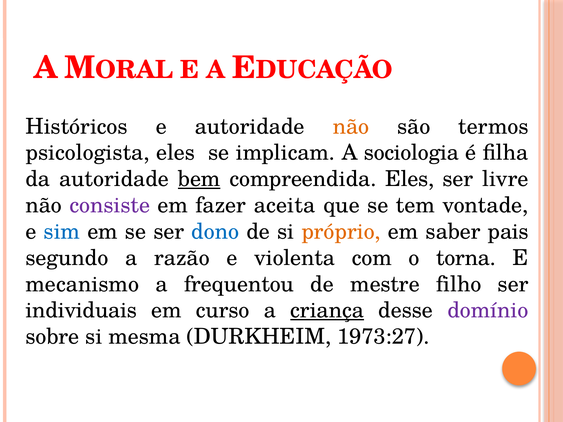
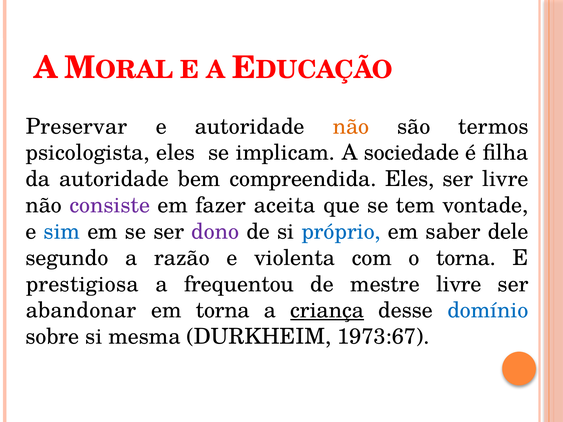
Históricos: Históricos -> Preservar
sociologia: sociologia -> sociedade
bem underline: present -> none
dono colour: blue -> purple
próprio colour: orange -> blue
pais: pais -> dele
mecanismo: mecanismo -> prestigiosa
mestre filho: filho -> livre
individuais: individuais -> abandonar
em curso: curso -> torna
domínio colour: purple -> blue
1973:27: 1973:27 -> 1973:67
